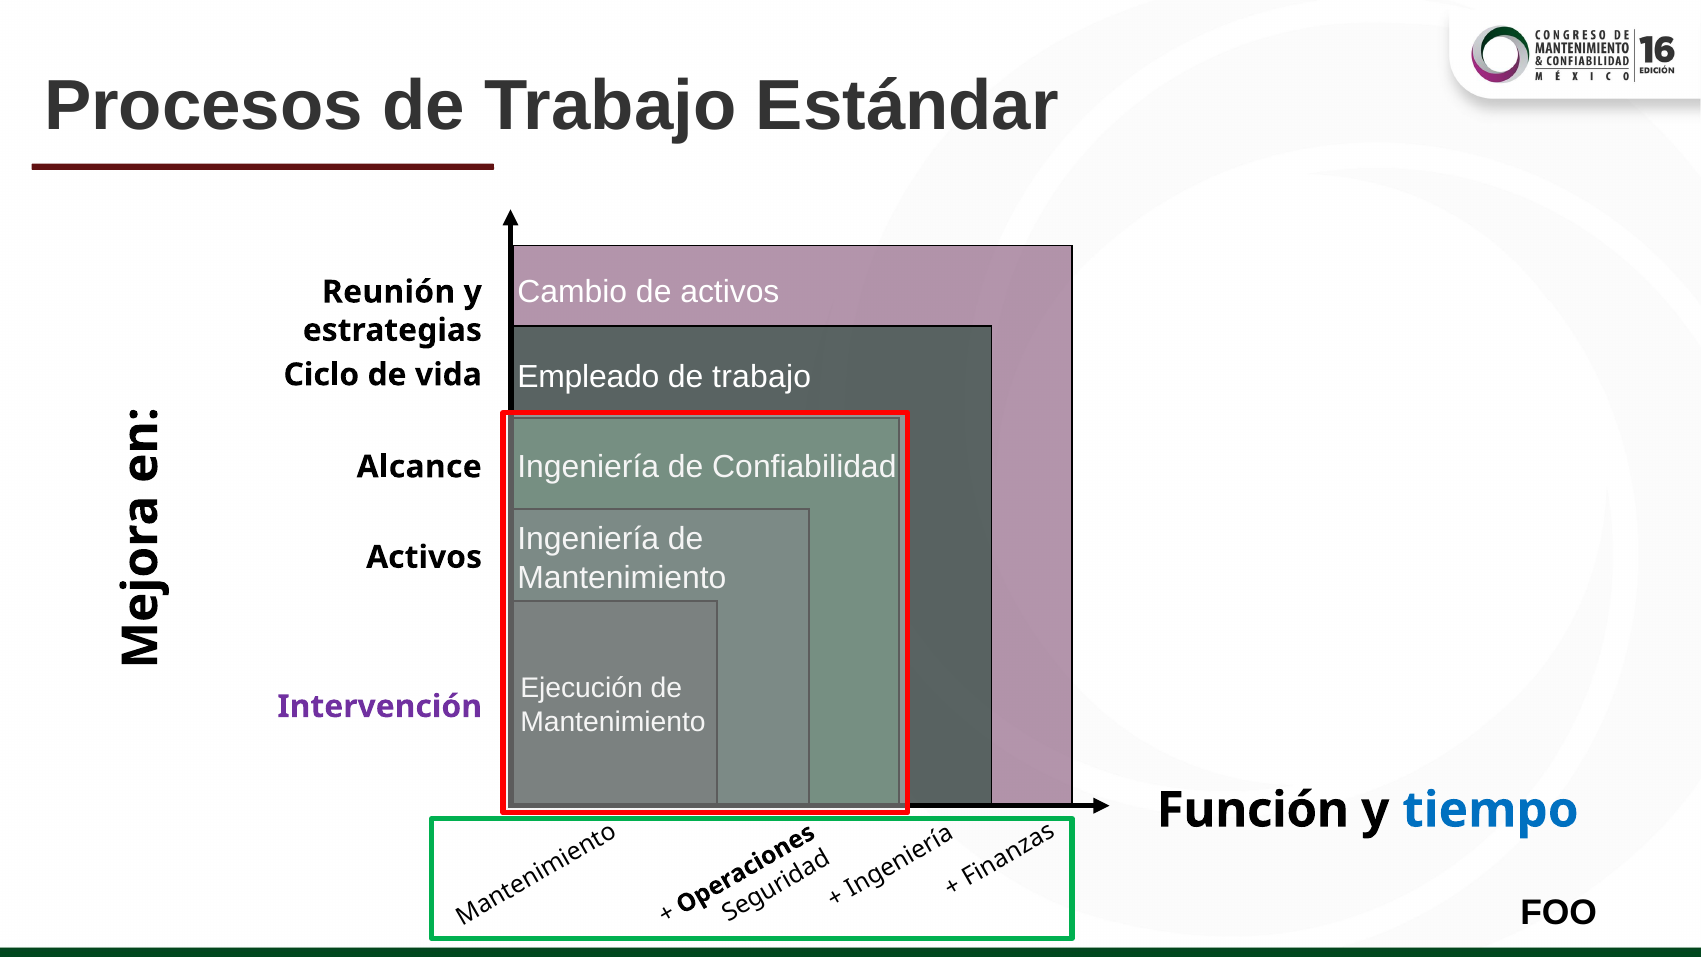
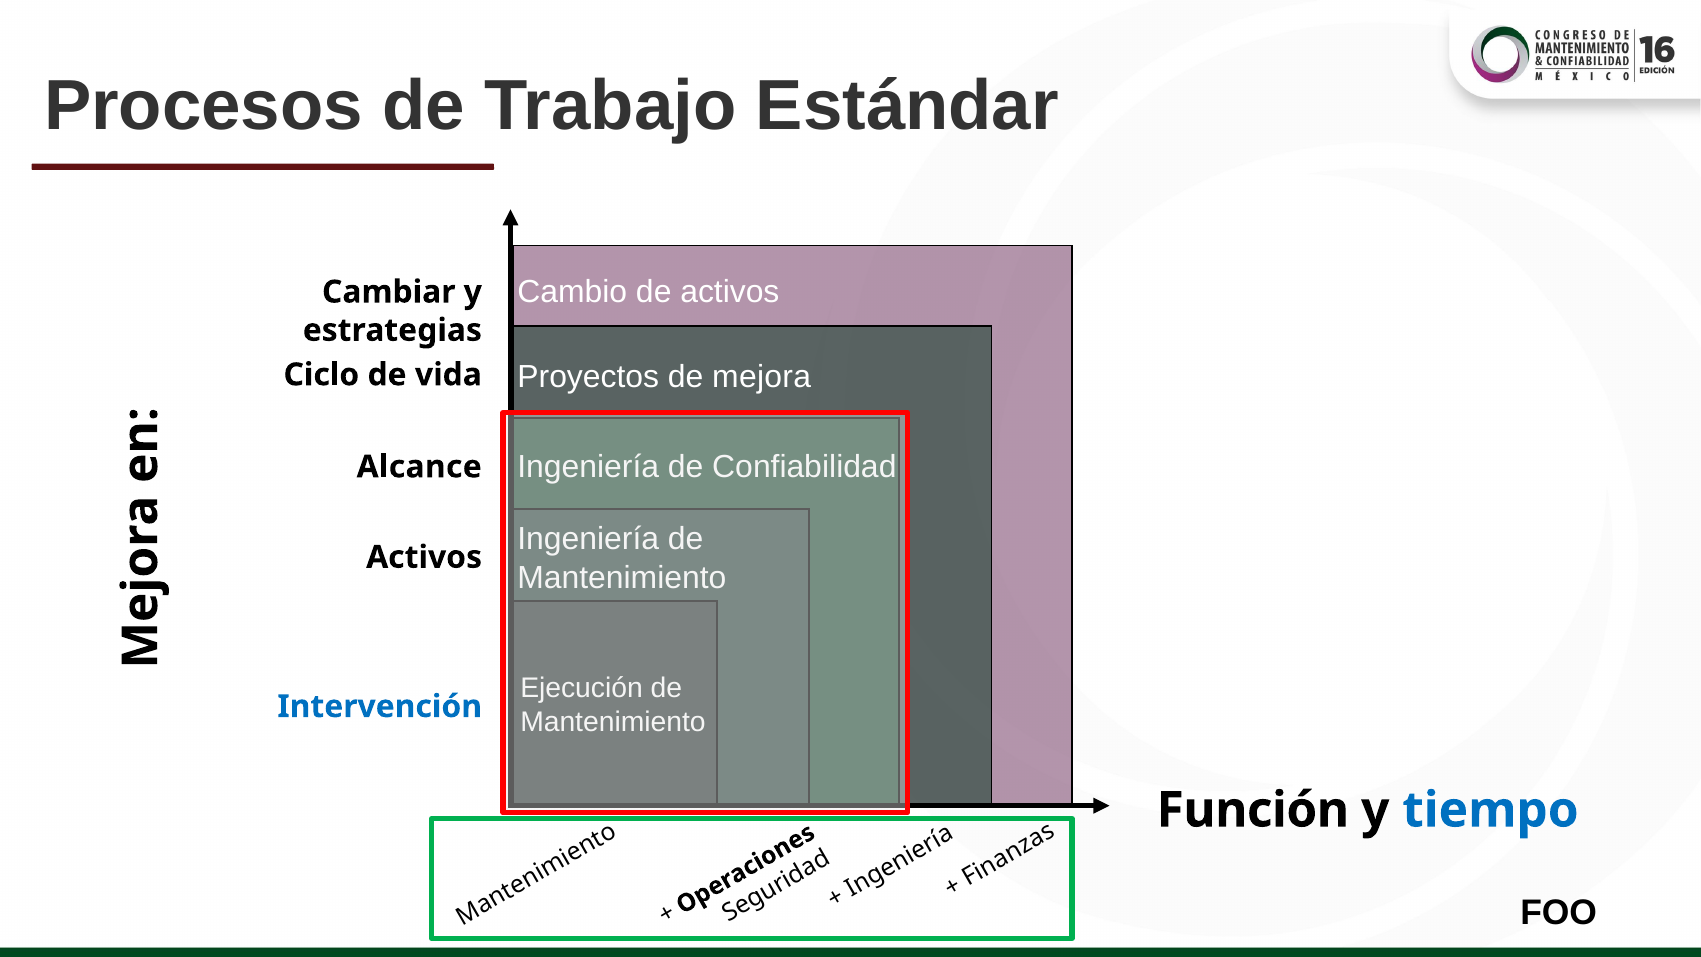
Reunión: Reunión -> Cambiar
Empleado: Empleado -> Proyectos
trabajo at (762, 377): trabajo -> mejora
Intervención colour: purple -> blue
